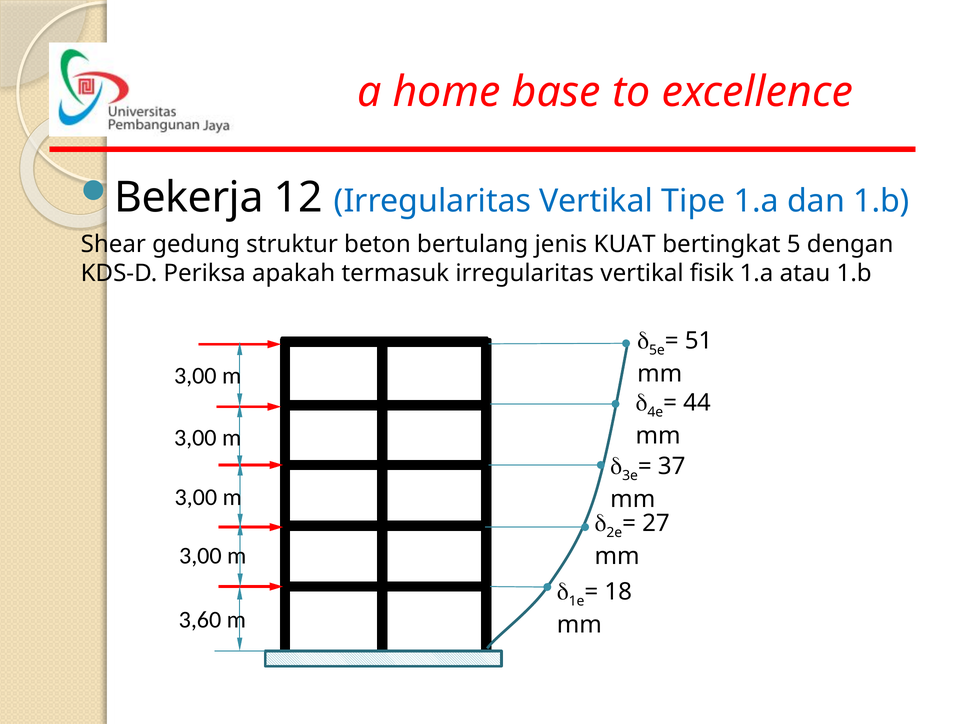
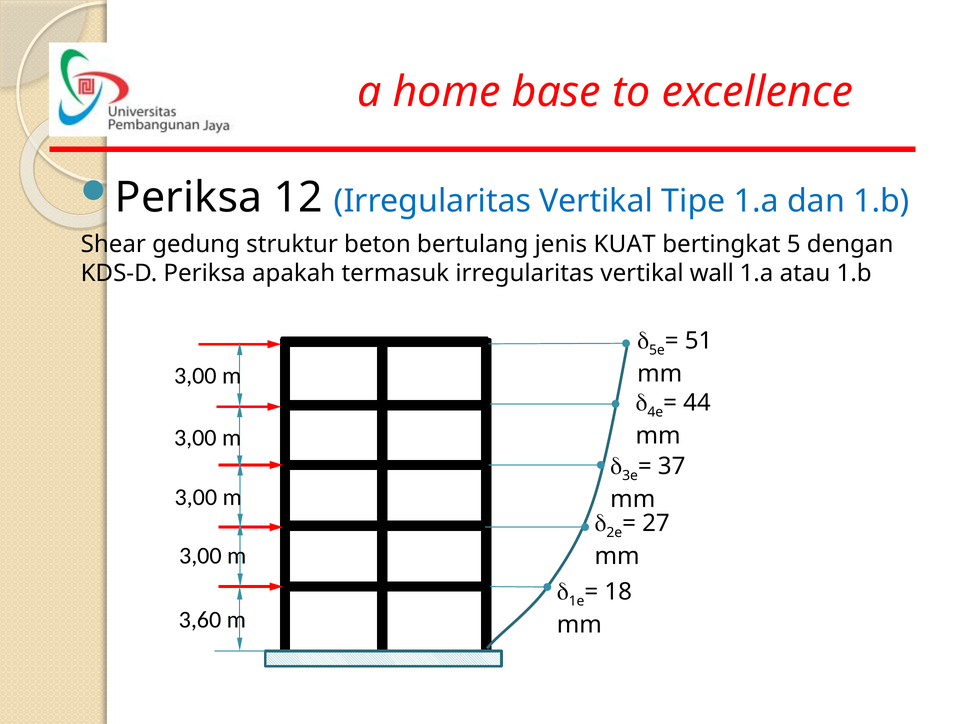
Bekerja at (189, 197): Bekerja -> Periksa
fisik: fisik -> wall
